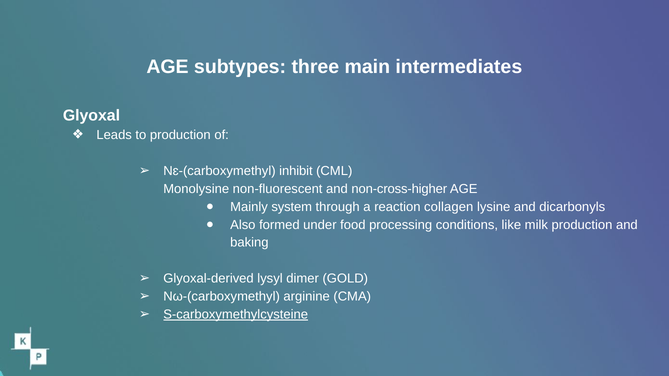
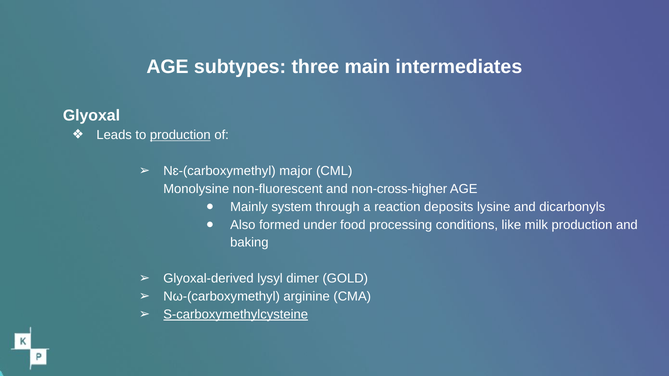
production at (180, 135) underline: none -> present
inhibit: inhibit -> major
collagen: collagen -> deposits
